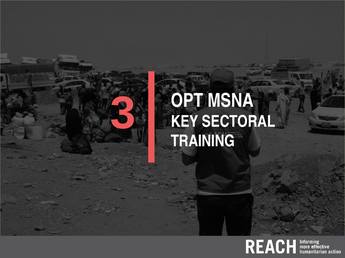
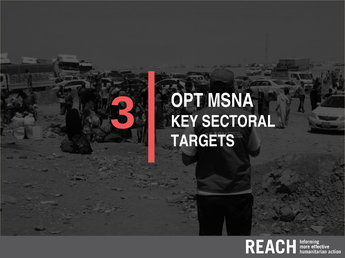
TRAINING: TRAINING -> TARGETS
